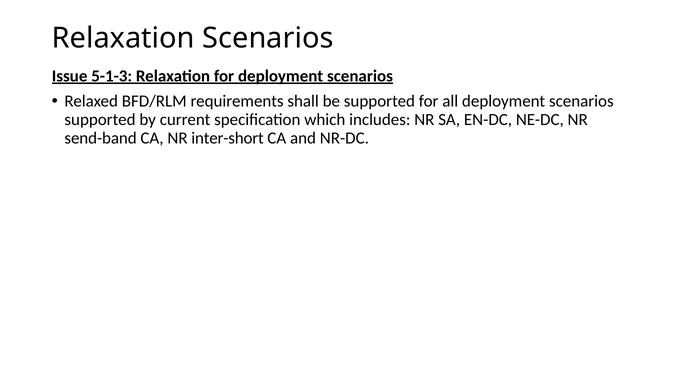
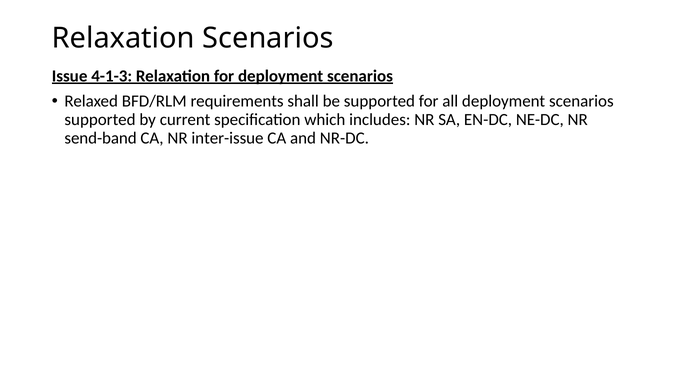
5-1-3: 5-1-3 -> 4-1-3
inter-short: inter-short -> inter-issue
